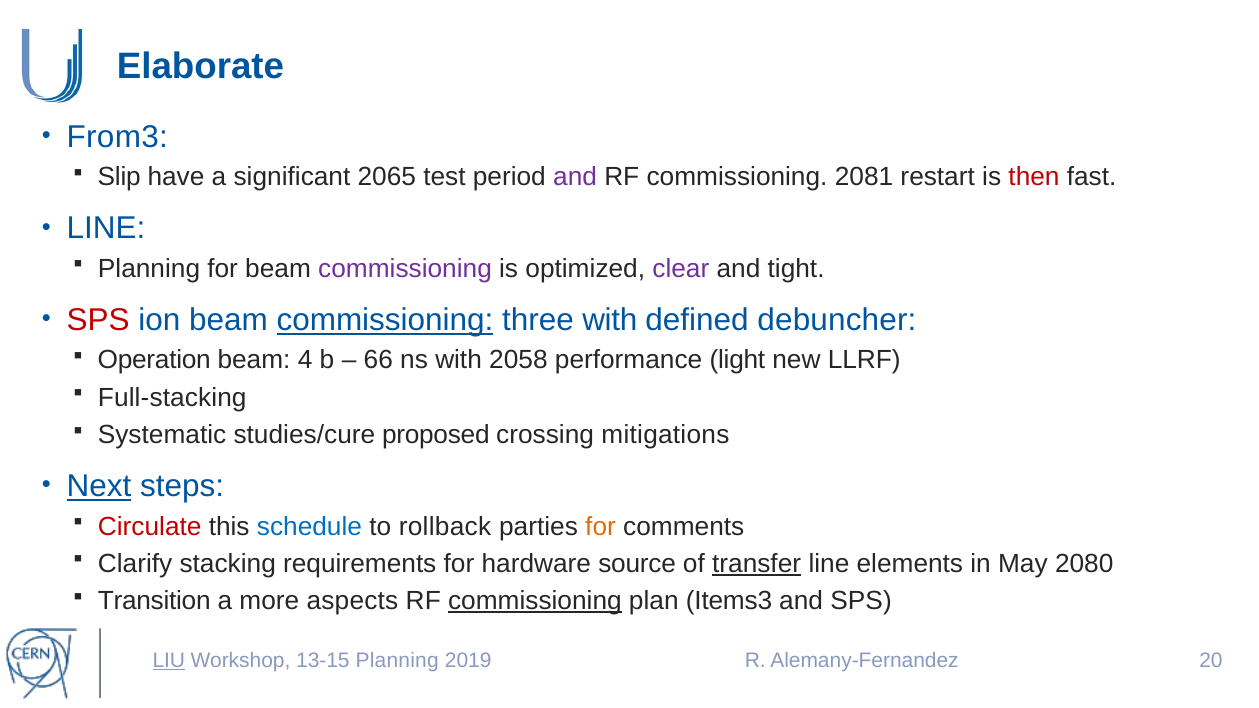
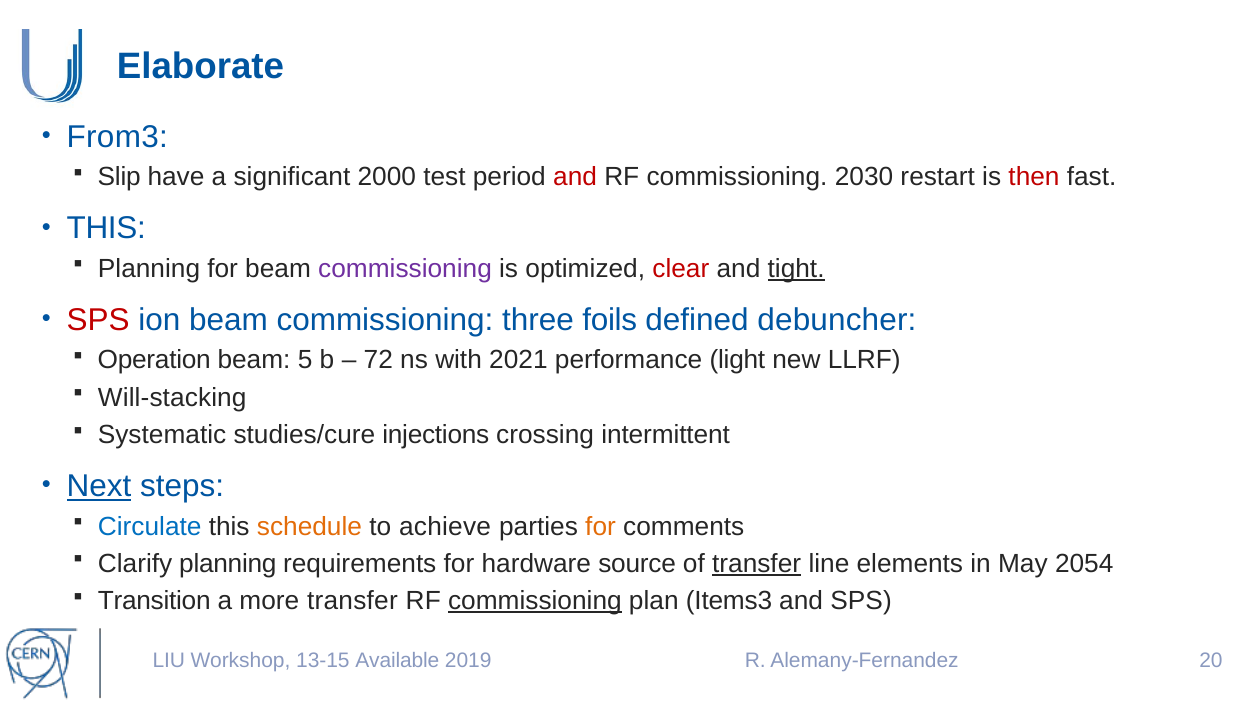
2065: 2065 -> 2000
and at (575, 177) colour: purple -> red
2081: 2081 -> 2030
LINE at (106, 229): LINE -> THIS
clear colour: purple -> red
tight underline: none -> present
commissioning at (385, 320) underline: present -> none
three with: with -> foils
4: 4 -> 5
66: 66 -> 72
2058: 2058 -> 2021
Full-stacking: Full-stacking -> Will-stacking
proposed: proposed -> injections
mitigations: mitigations -> intermittent
Circulate colour: red -> blue
schedule colour: blue -> orange
rollback: rollback -> achieve
Clarify stacking: stacking -> planning
2080: 2080 -> 2054
more aspects: aspects -> transfer
LIU underline: present -> none
13-15 Planning: Planning -> Available
